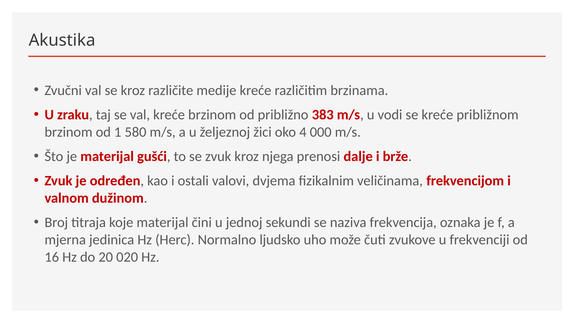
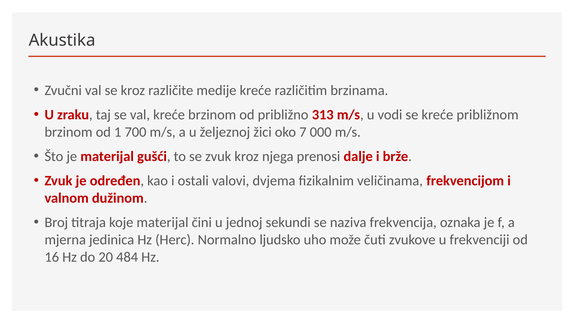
383: 383 -> 313
580: 580 -> 700
4: 4 -> 7
020: 020 -> 484
